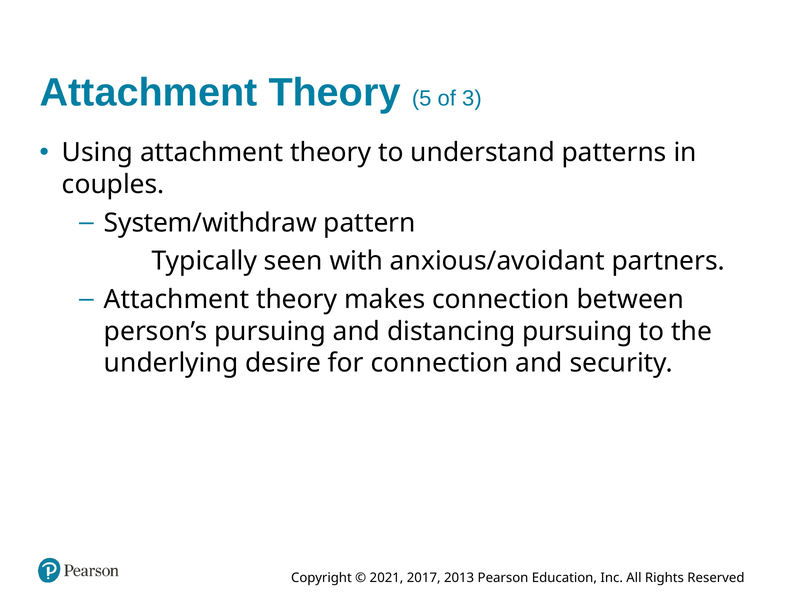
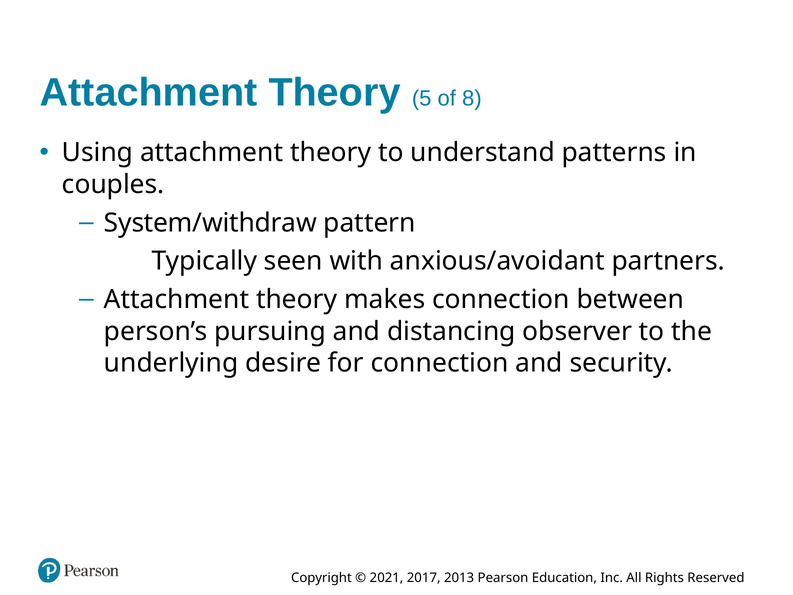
3: 3 -> 8
distancing pursuing: pursuing -> observer
